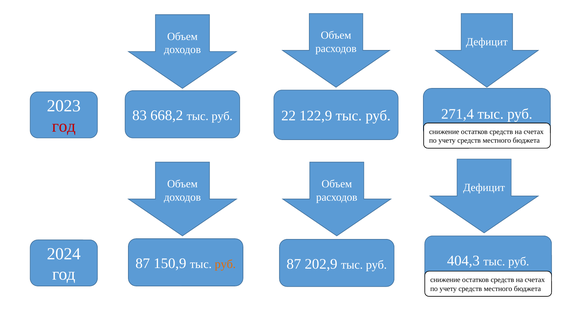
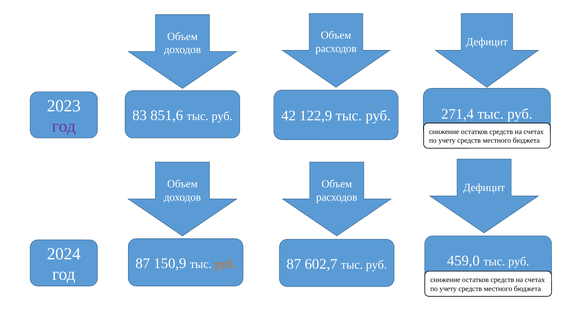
668,2: 668,2 -> 851,6
22: 22 -> 42
год at (64, 126) colour: red -> purple
404,3: 404,3 -> 459,0
202,9: 202,9 -> 602,7
